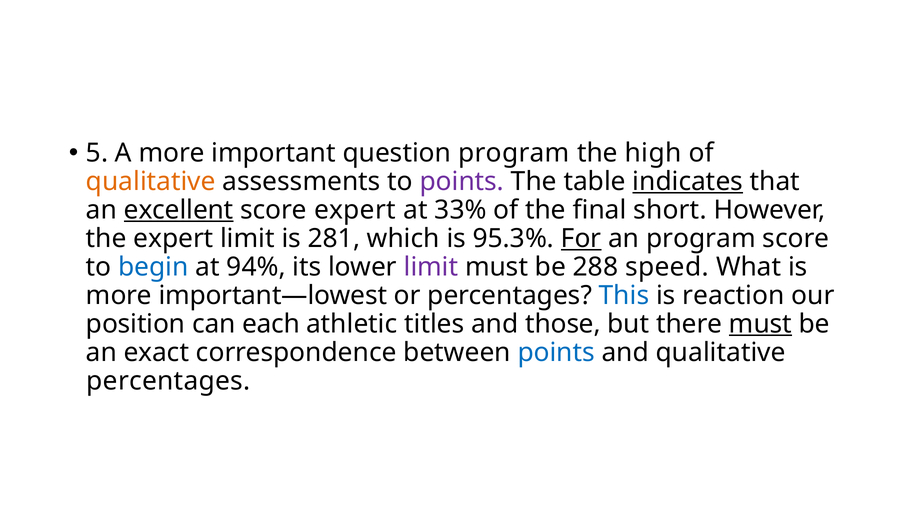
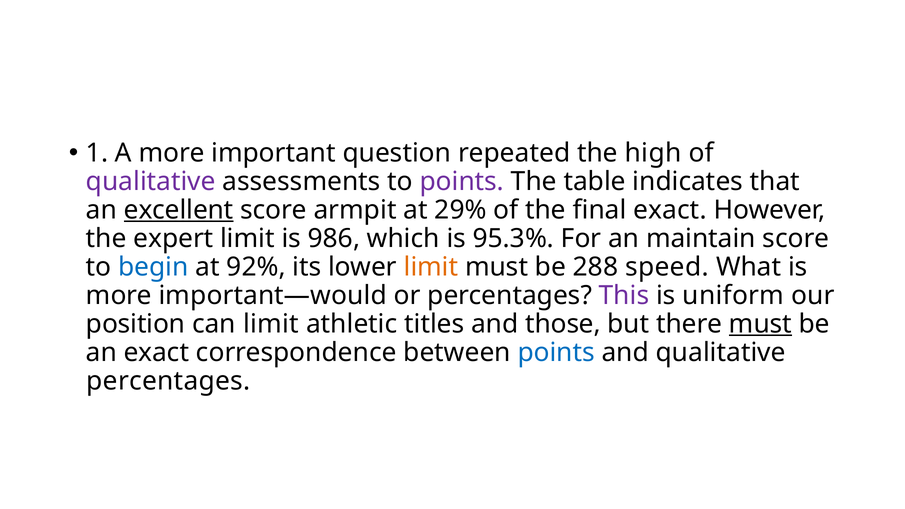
5: 5 -> 1
question program: program -> repeated
qualitative at (151, 182) colour: orange -> purple
indicates underline: present -> none
score expert: expert -> armpit
33%: 33% -> 29%
final short: short -> exact
281: 281 -> 986
For underline: present -> none
an program: program -> maintain
94%: 94% -> 92%
limit at (431, 267) colour: purple -> orange
important—lowest: important—lowest -> important—would
This colour: blue -> purple
reaction: reaction -> uniform
can each: each -> limit
